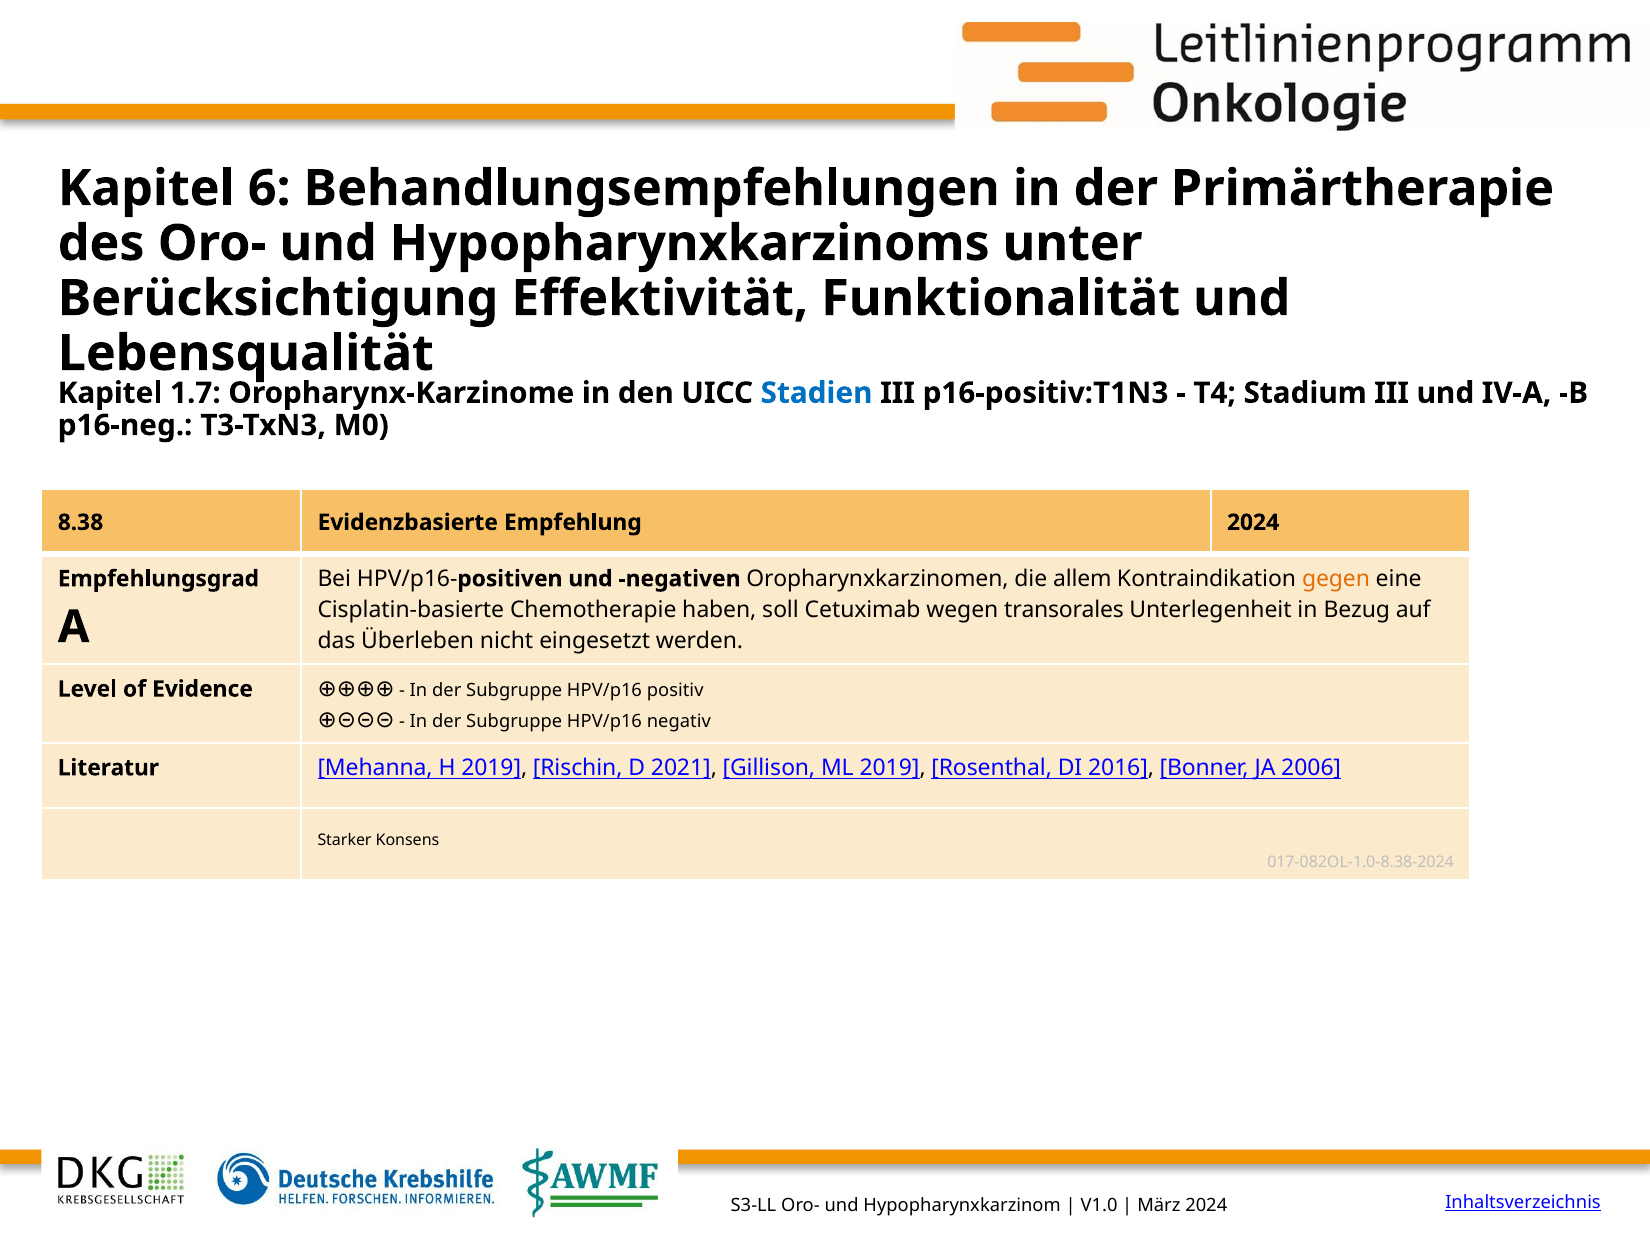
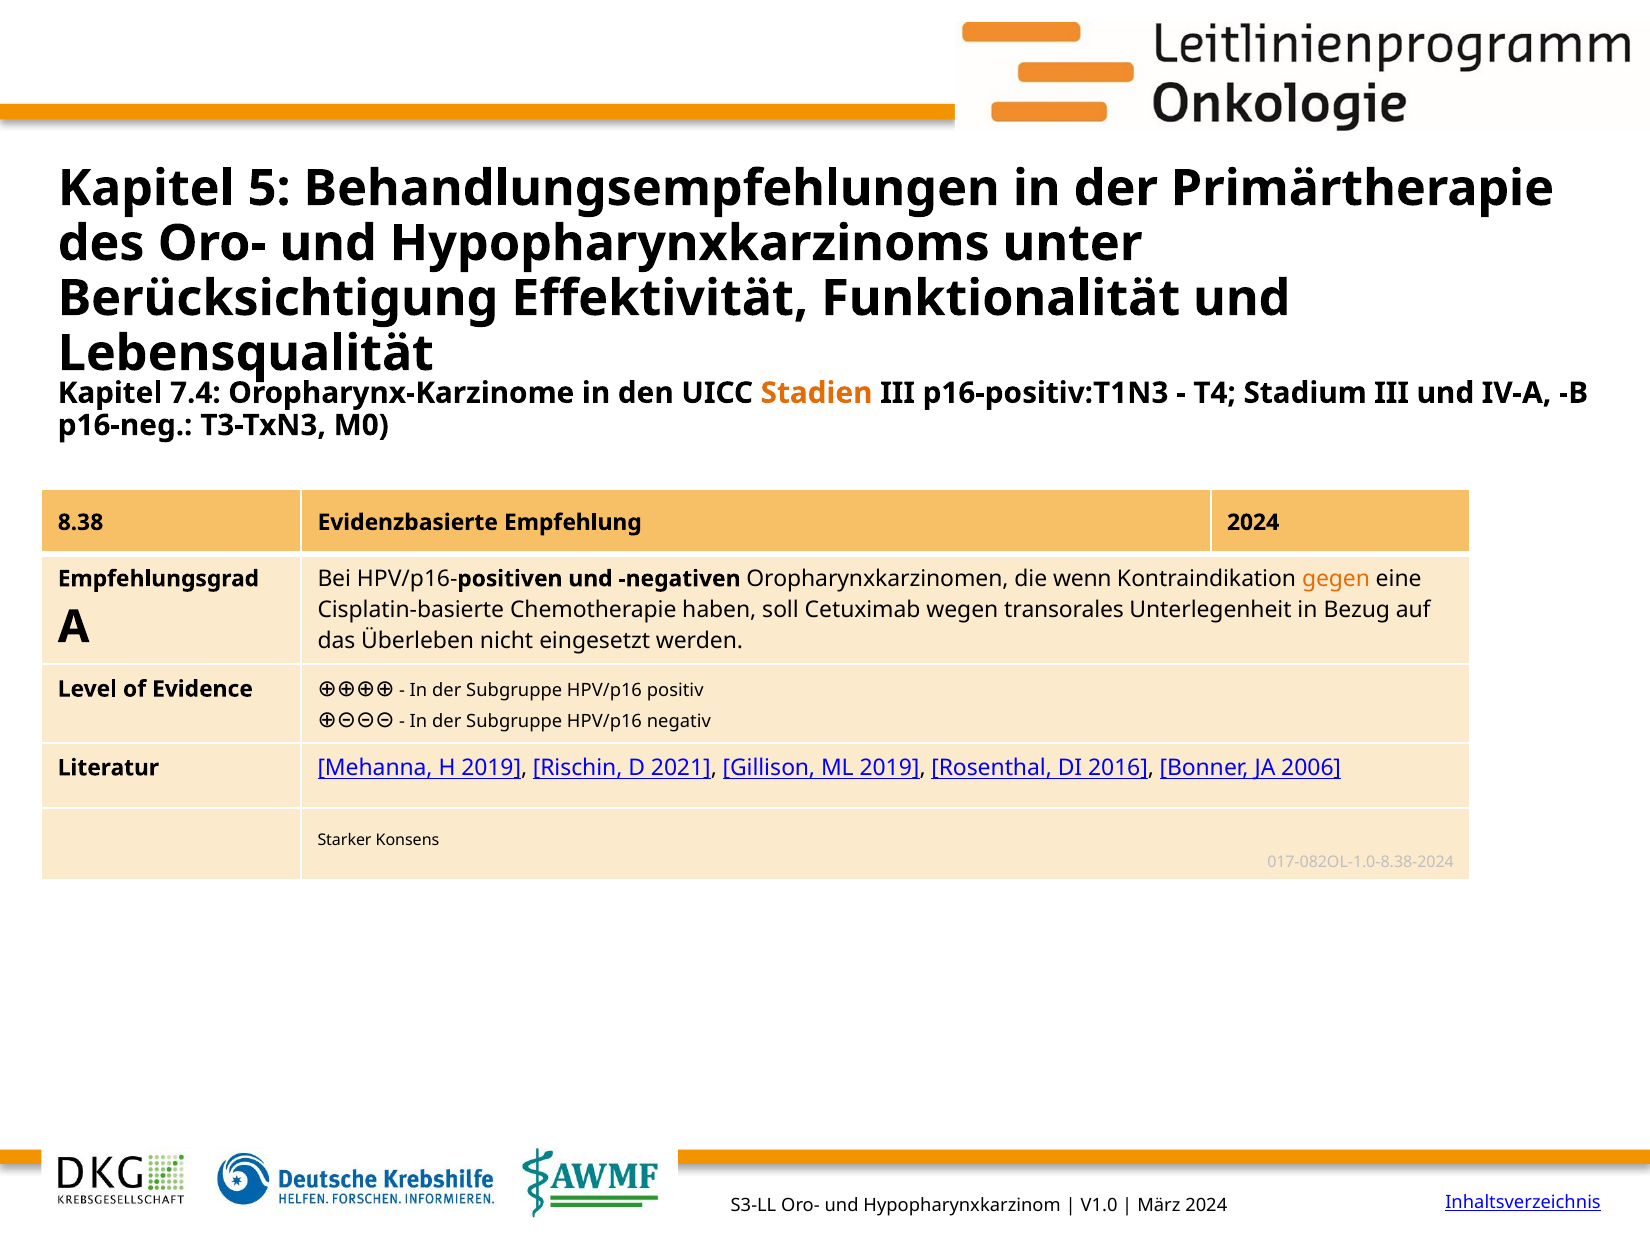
6: 6 -> 5
1.7: 1.7 -> 7.4
Stadien colour: blue -> orange
allem: allem -> wenn
